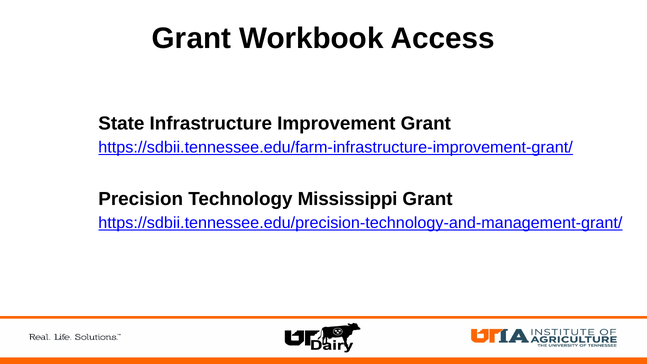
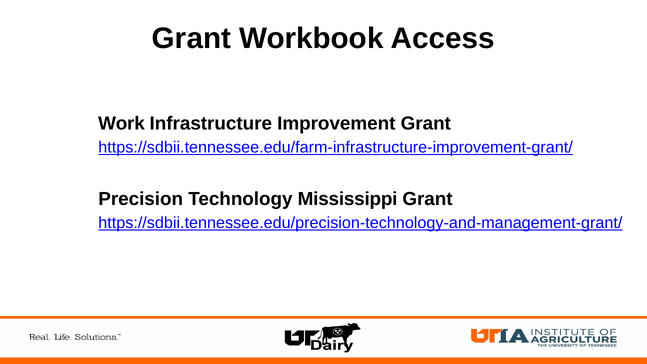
State: State -> Work
